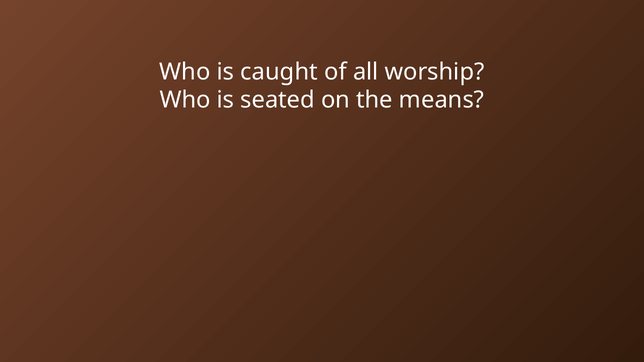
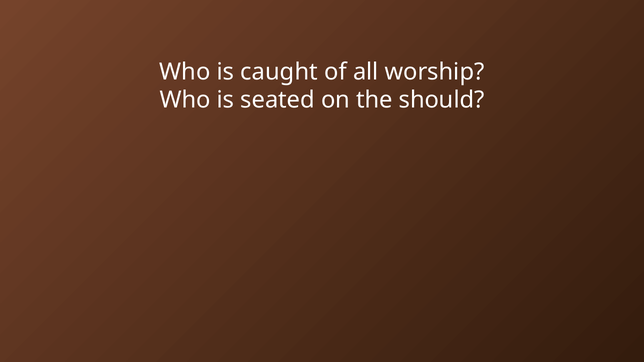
means: means -> should
